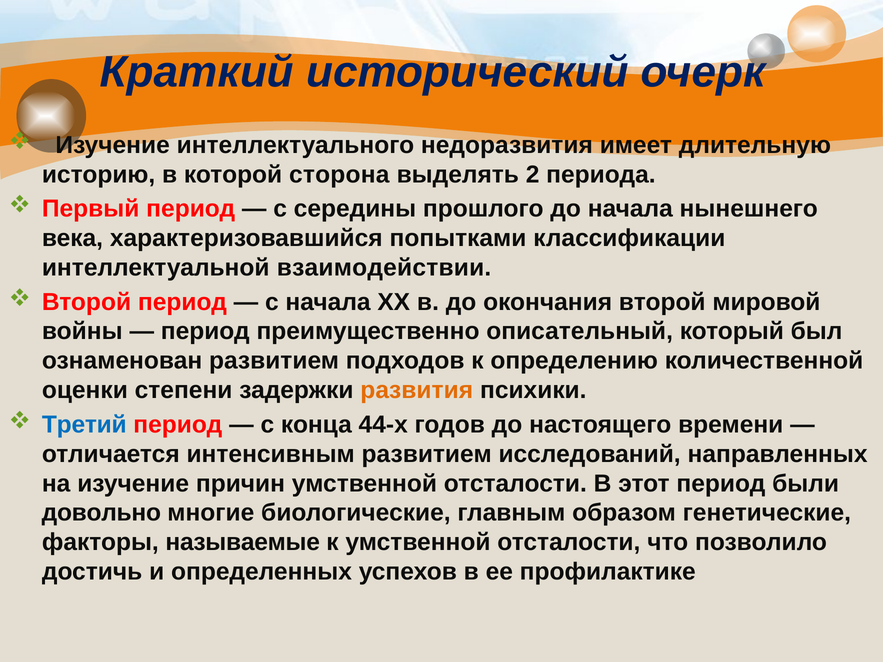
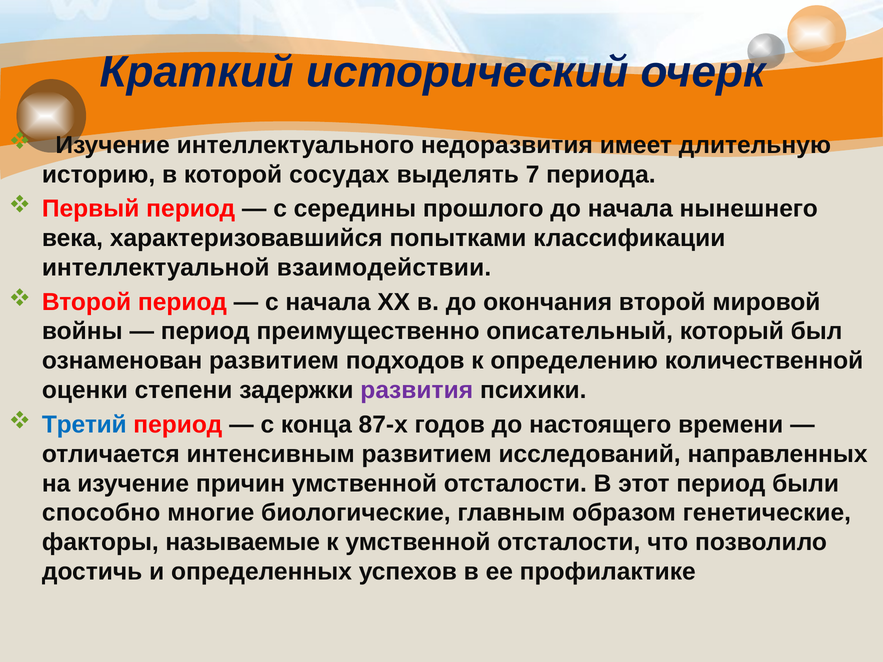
сторона: сторона -> сосудах
2: 2 -> 7
развития colour: orange -> purple
44-х: 44-х -> 87-х
довольно: довольно -> способно
